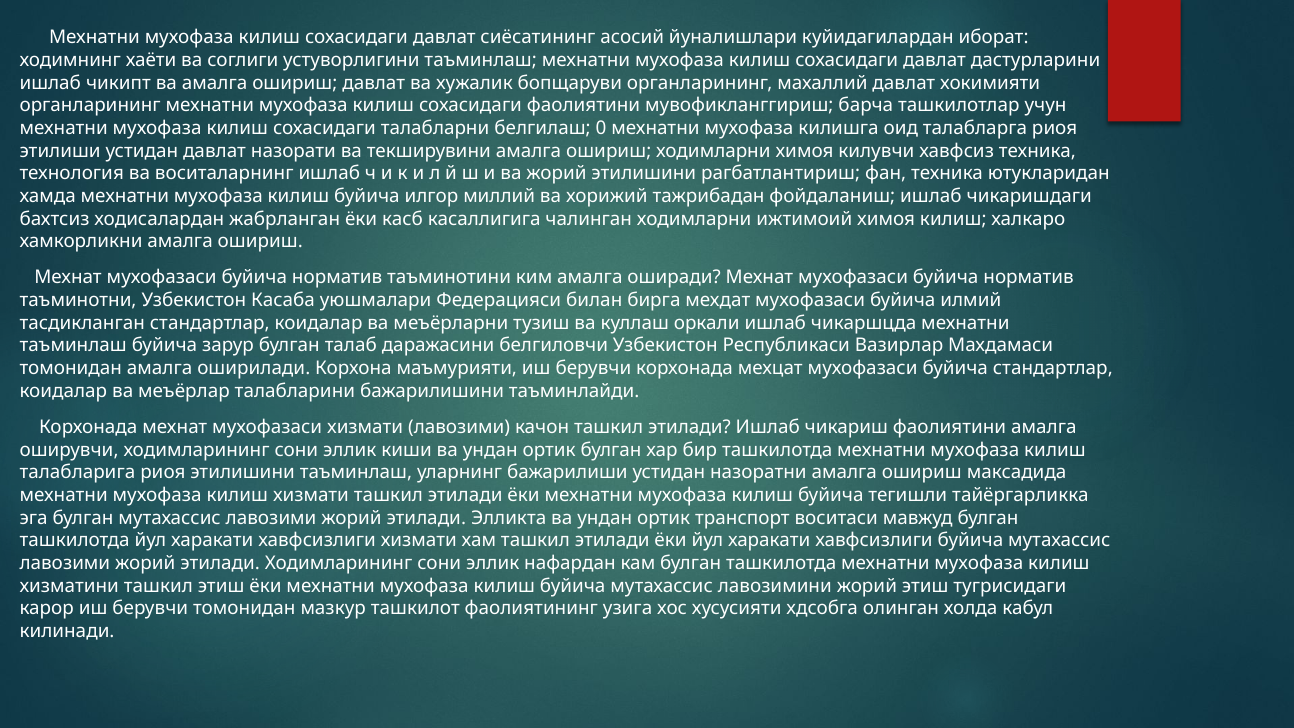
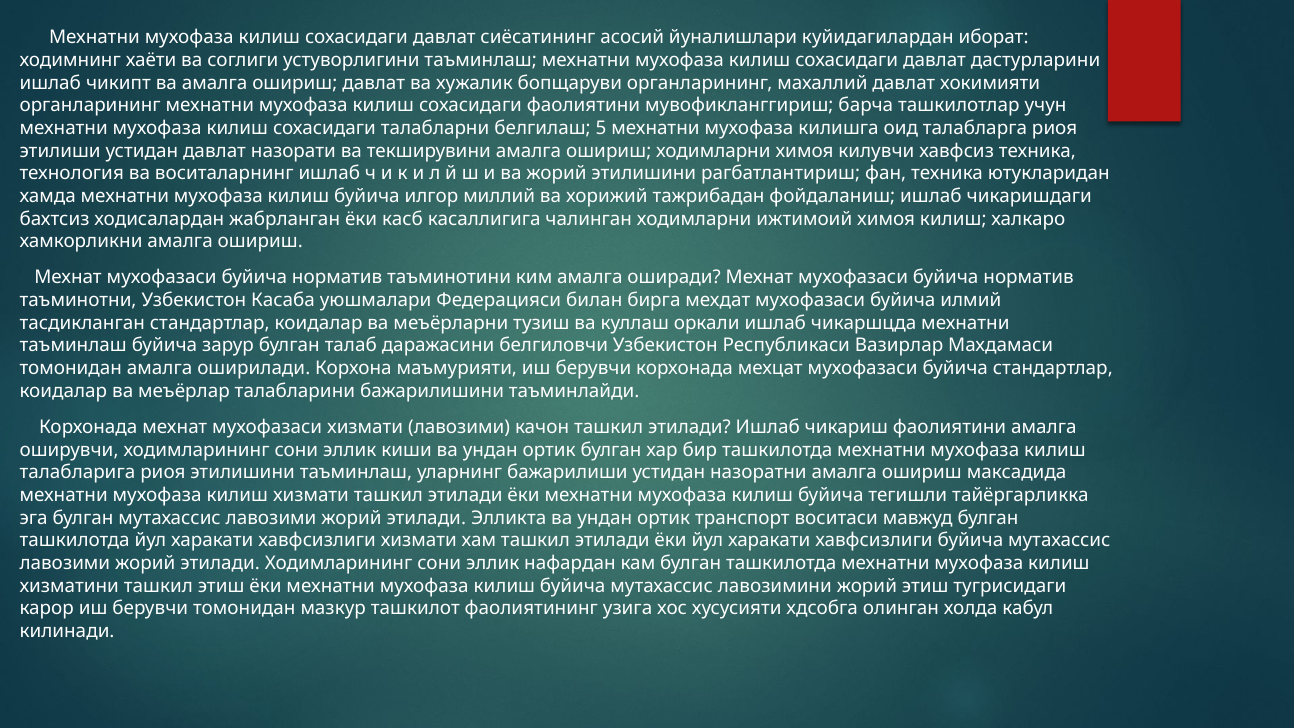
0: 0 -> 5
